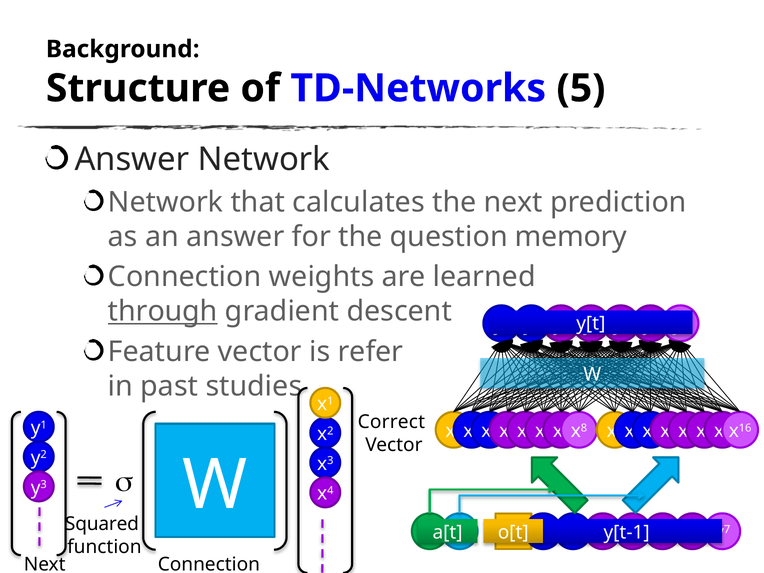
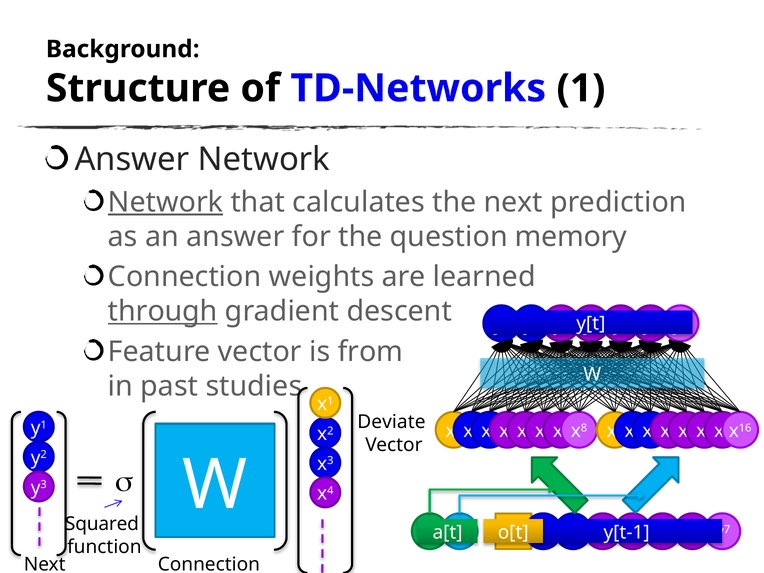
5: 5 -> 1
Network at (166, 202) underline: none -> present
refer: refer -> from
Correct: Correct -> Deviate
